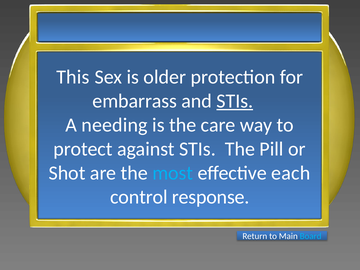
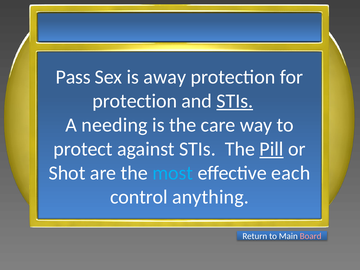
This: This -> Pass
older: older -> away
embarrass at (135, 101): embarrass -> protection
Pill underline: none -> present
response: response -> anything
Board colour: light blue -> pink
